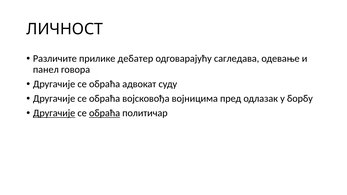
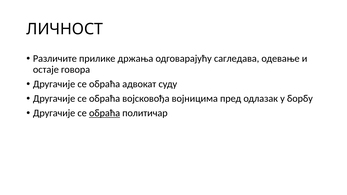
дебатер: дебатер -> држања
панел: панел -> остаје
Другачије at (54, 113) underline: present -> none
